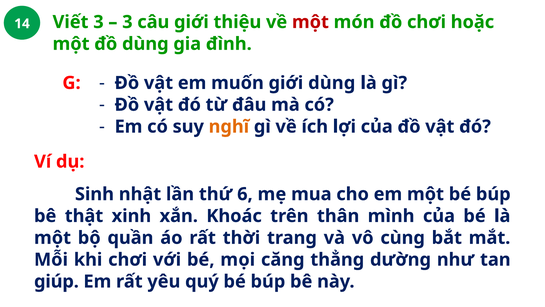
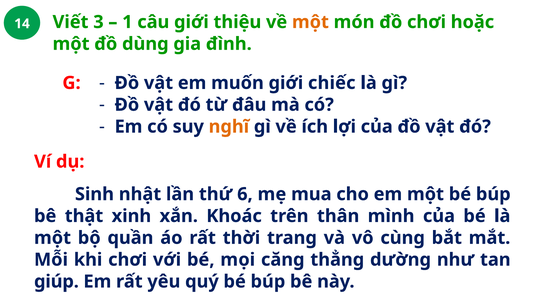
3 at (127, 22): 3 -> 1
một at (310, 22) colour: red -> orange
giới dùng: dùng -> chiếc
